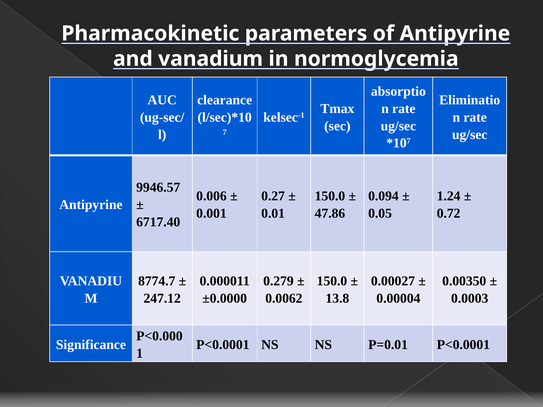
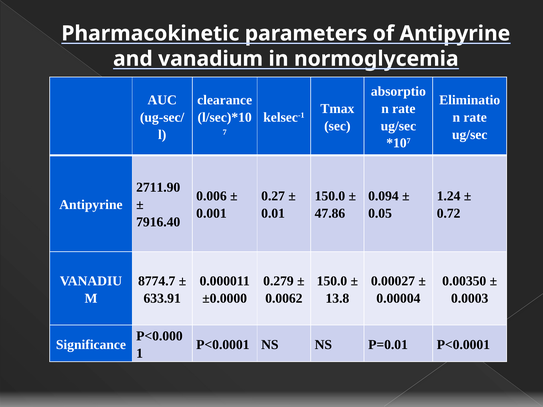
9946.57: 9946.57 -> 2711.90
6717.40: 6717.40 -> 7916.40
247.12: 247.12 -> 633.91
